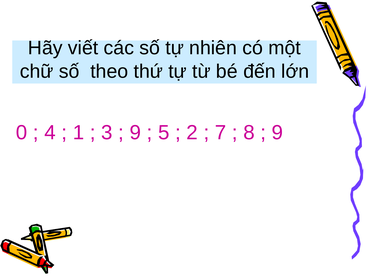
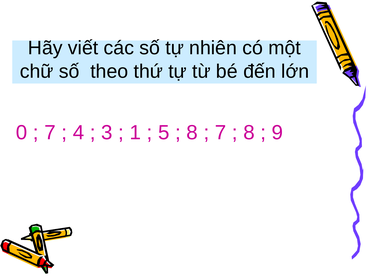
4 at (50, 132): 4 -> 7
1: 1 -> 4
9 at (135, 132): 9 -> 1
2 at (192, 132): 2 -> 8
